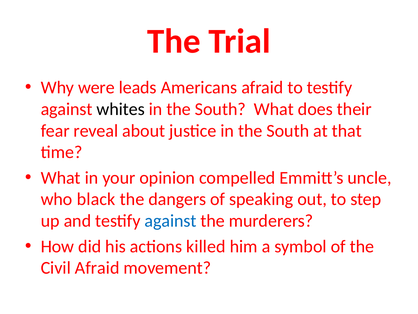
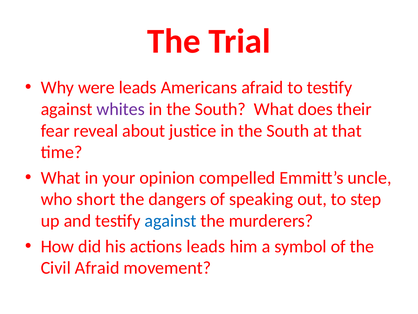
whites colour: black -> purple
black: black -> short
actions killed: killed -> leads
